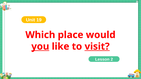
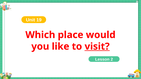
you underline: present -> none
